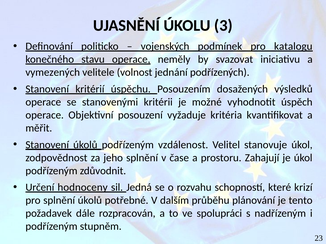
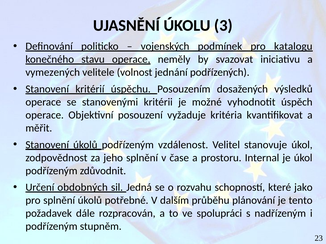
Zahajují: Zahajují -> Internal
hodnoceny: hodnoceny -> obdobných
krizí: krizí -> jako
